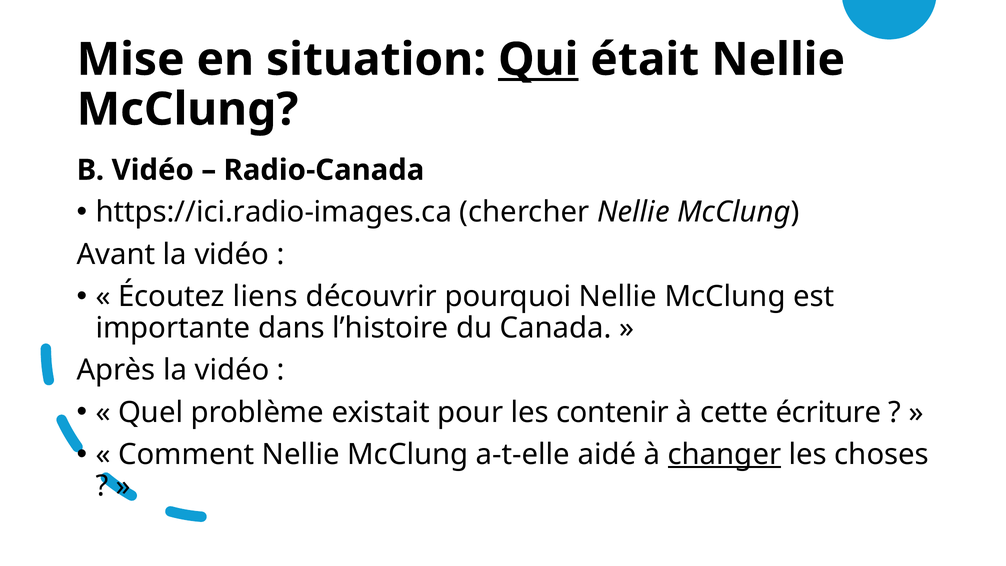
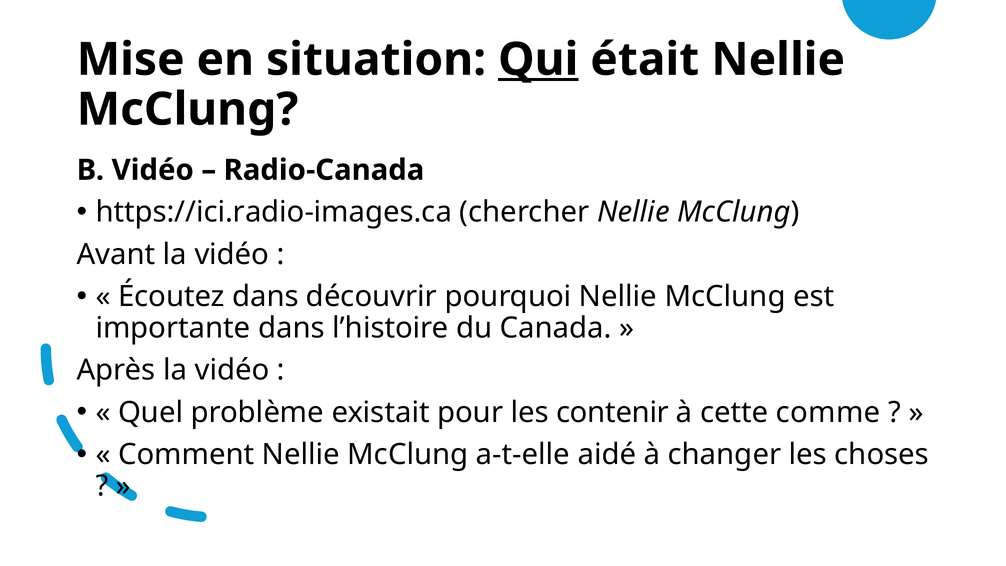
Écoutez liens: liens -> dans
écriture: écriture -> comme
changer underline: present -> none
